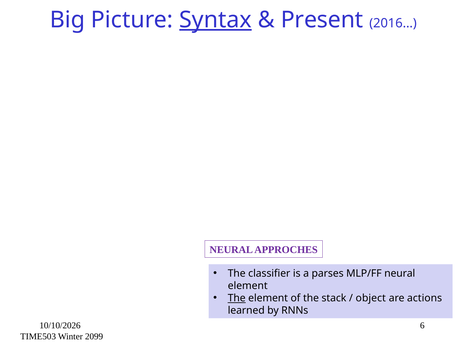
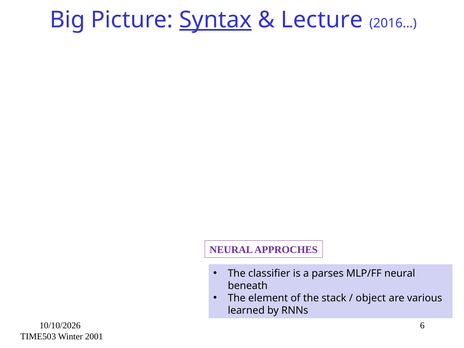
Present: Present -> Lecture
element at (248, 286): element -> beneath
The at (237, 298) underline: present -> none
actions: actions -> various
2099: 2099 -> 2001
